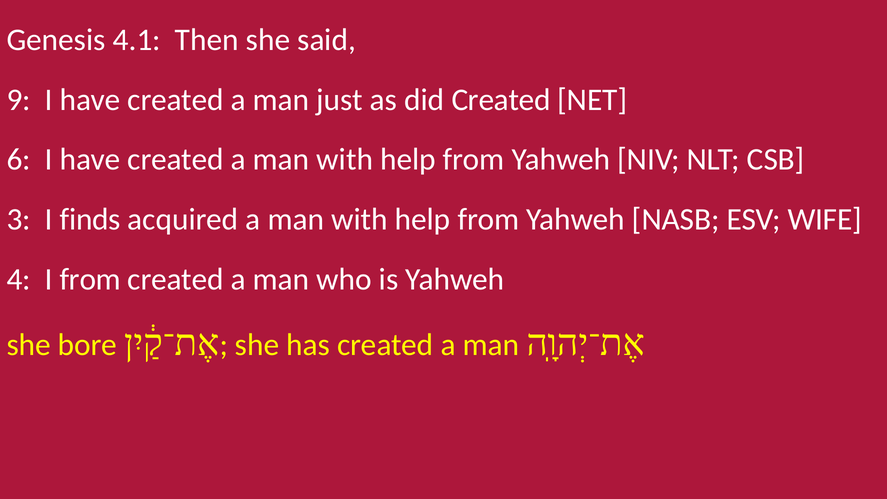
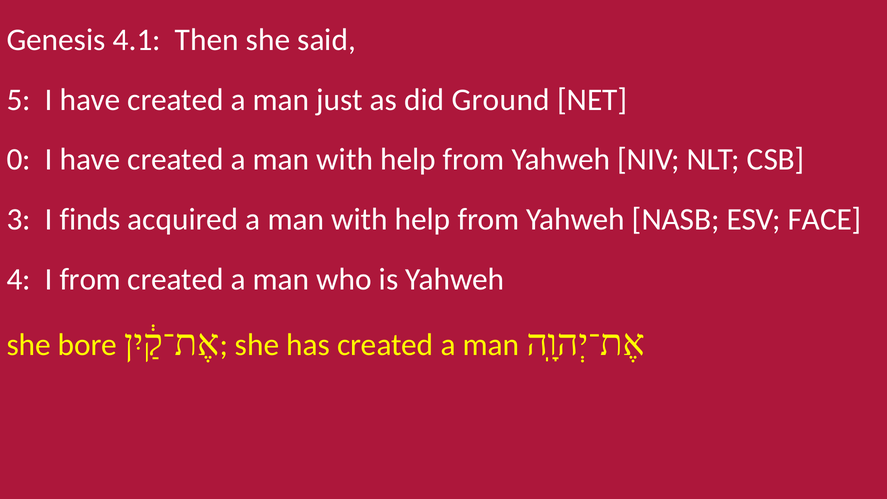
9: 9 -> 5
did Created: Created -> Ground
6: 6 -> 0
WIFE: WIFE -> FACE
